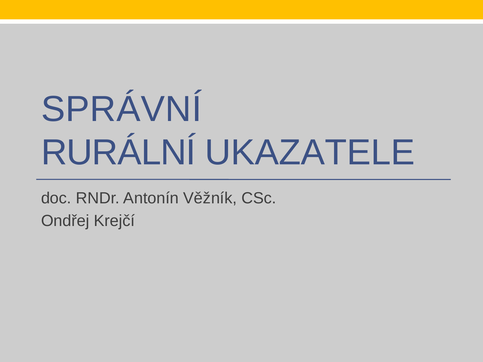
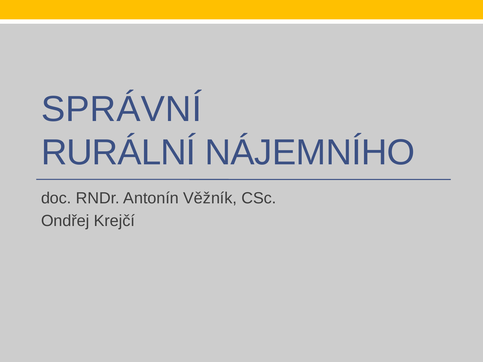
UKAZATELE: UKAZATELE -> NÁJEMNÍHO
